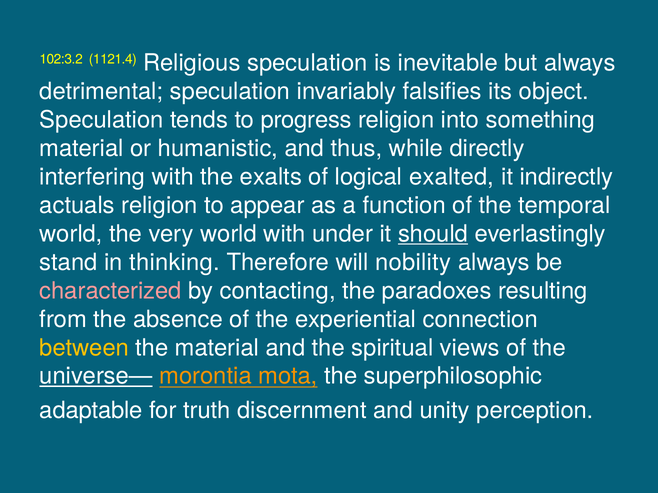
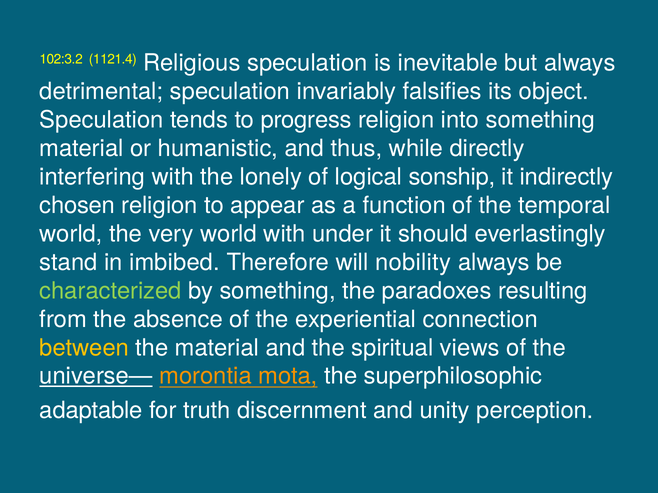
exalts: exalts -> lonely
exalted: exalted -> sonship
actuals: actuals -> chosen
should underline: present -> none
thinking: thinking -> imbibed
characterized colour: pink -> light green
by contacting: contacting -> something
